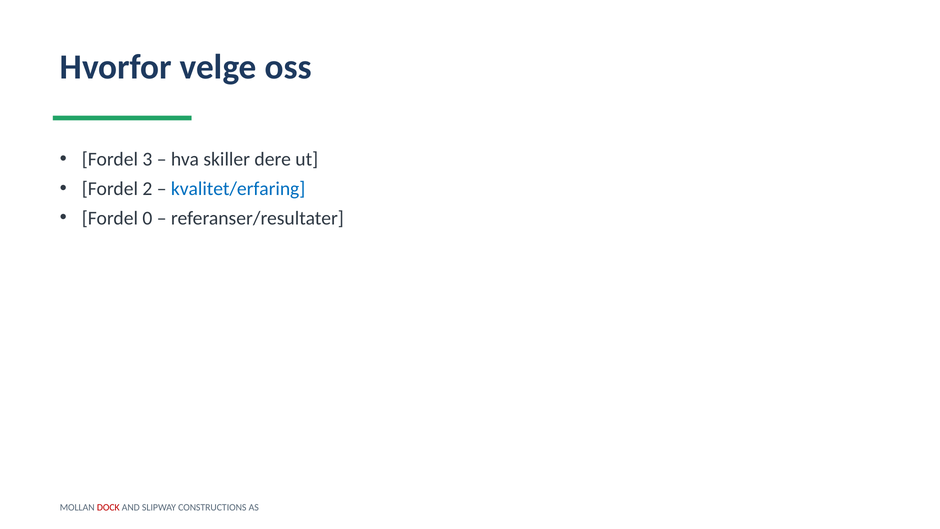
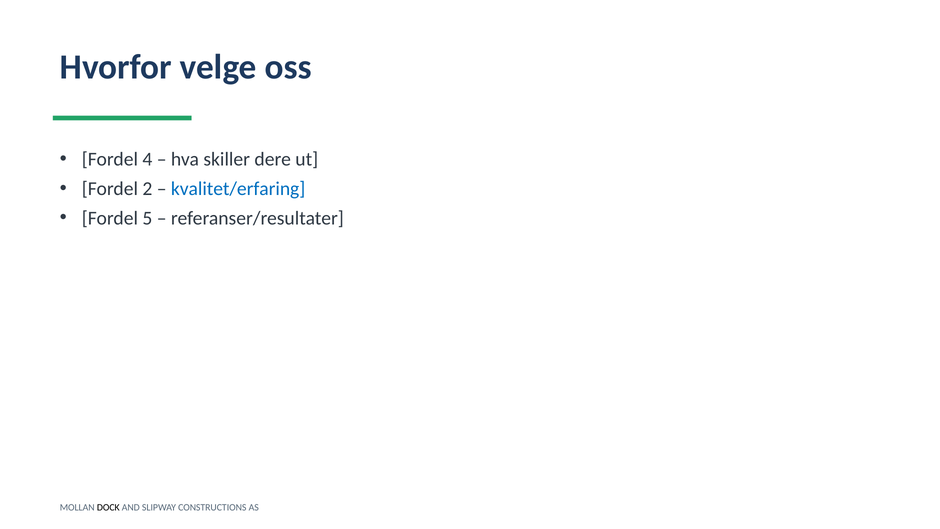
3: 3 -> 4
0: 0 -> 5
DOCK colour: red -> black
